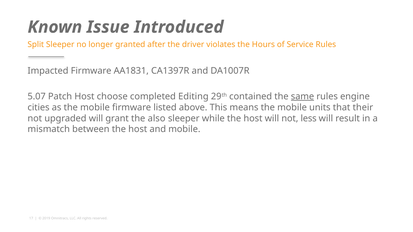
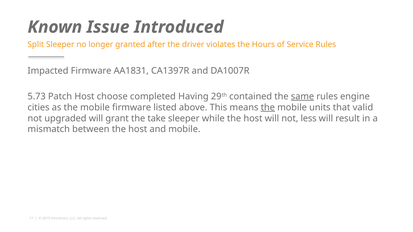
5.07: 5.07 -> 5.73
Editing: Editing -> Having
the at (268, 107) underline: none -> present
their: their -> valid
also: also -> take
